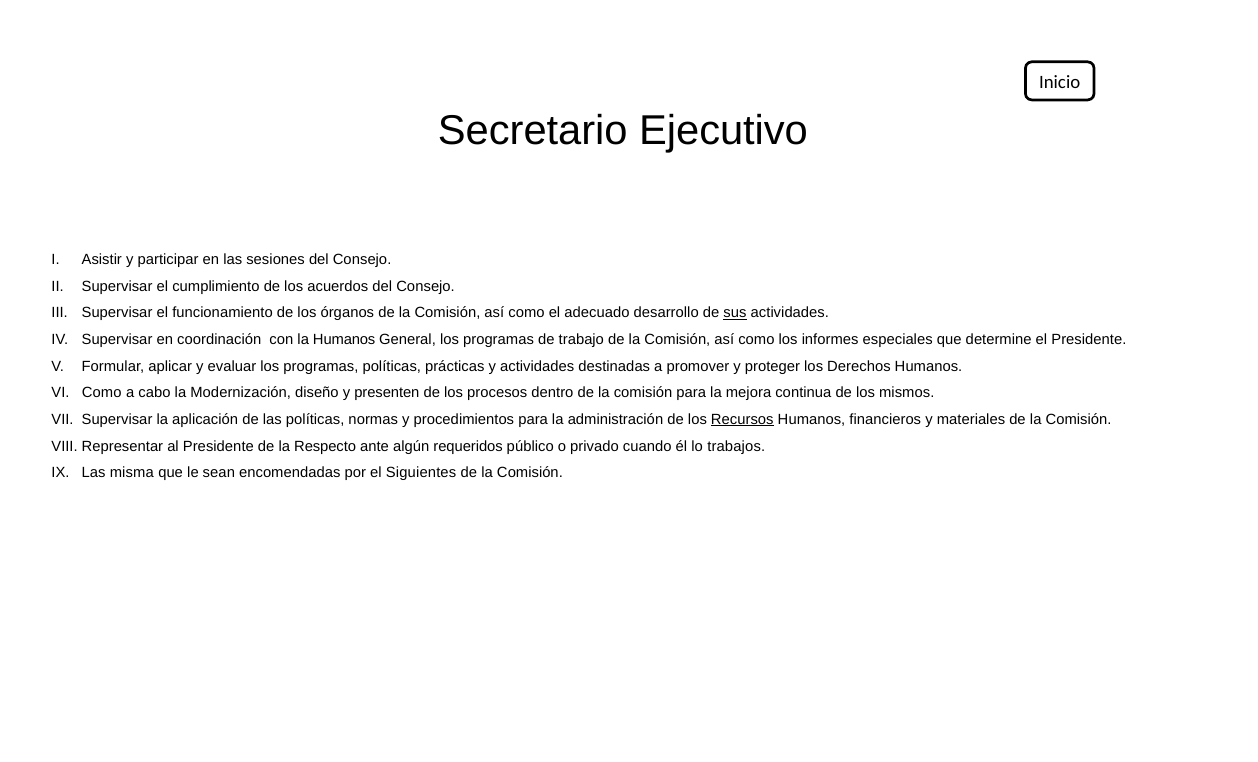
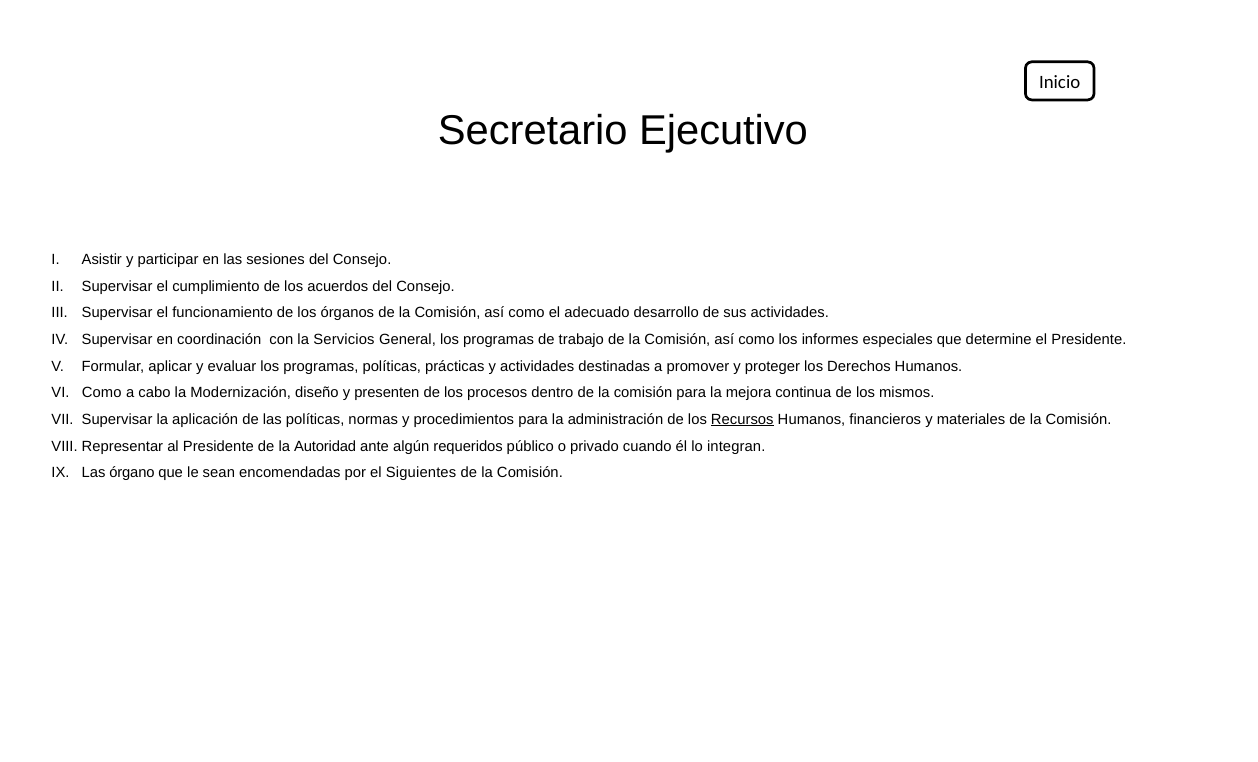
sus underline: present -> none
la Humanos: Humanos -> Servicios
Respecto: Respecto -> Autoridad
trabajos: trabajos -> integran
misma: misma -> órgano
